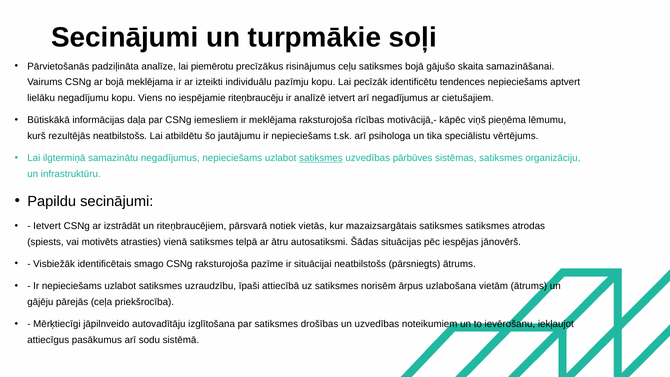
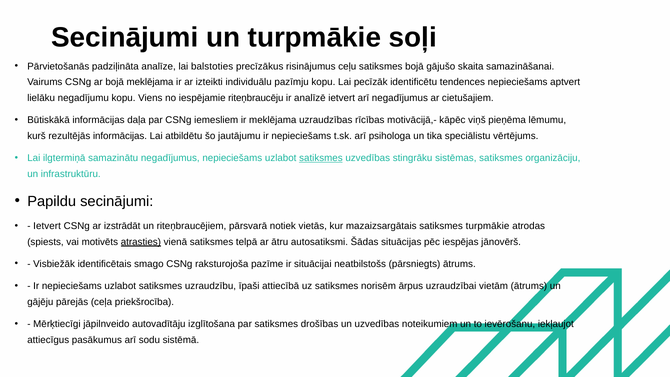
piemērotu: piemērotu -> balstoties
meklējama raksturojoša: raksturojoša -> uzraudzības
rezultējās neatbilstošs: neatbilstošs -> informācijas
pārbūves: pārbūves -> stingrāku
satiksmes satiksmes: satiksmes -> turpmākie
atrasties underline: none -> present
uzlabošana: uzlabošana -> uzraudzībai
